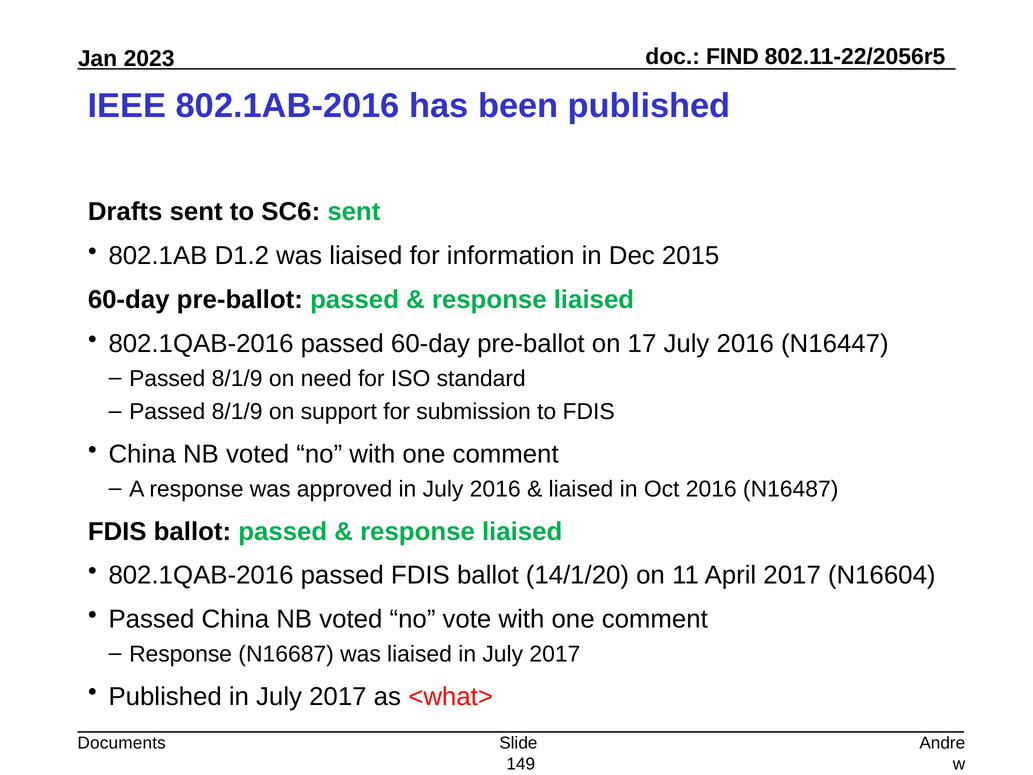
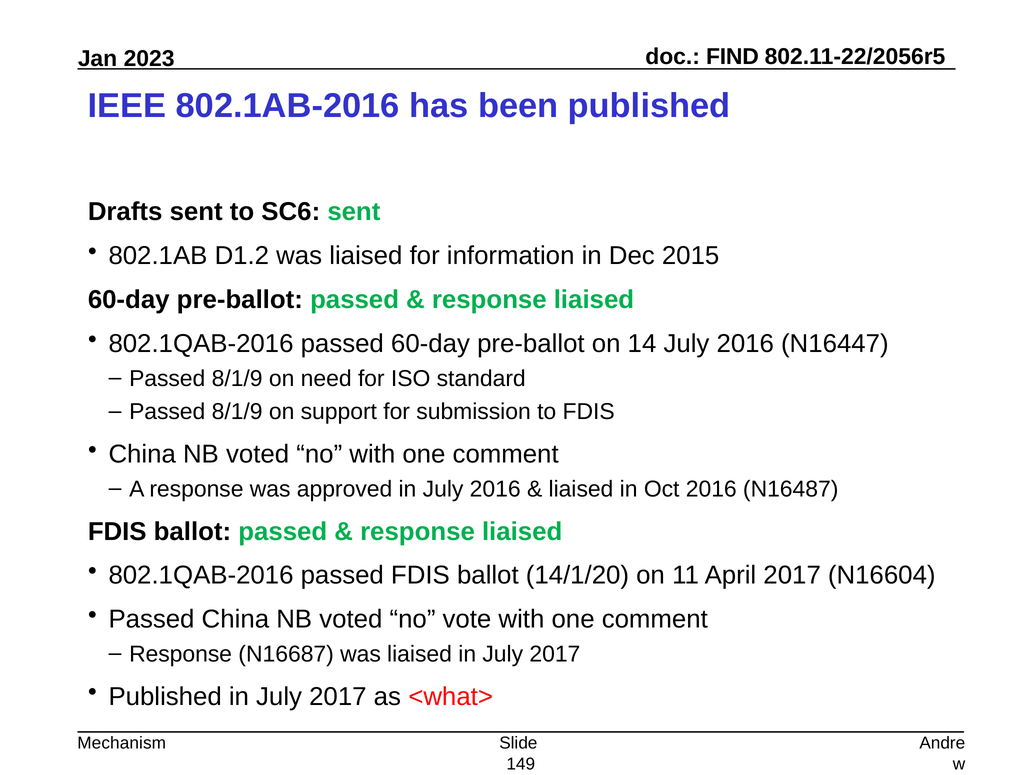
17: 17 -> 14
Documents: Documents -> Mechanism
